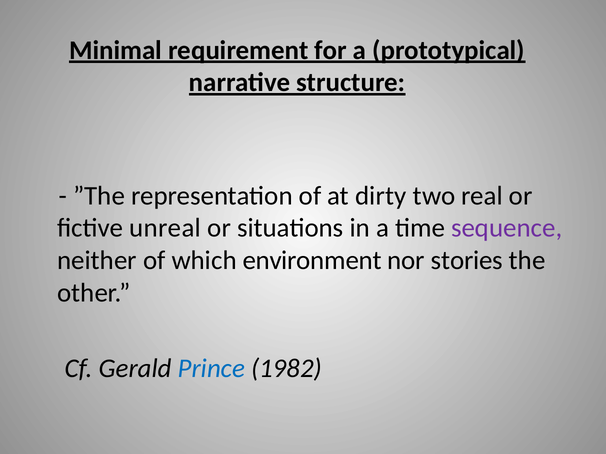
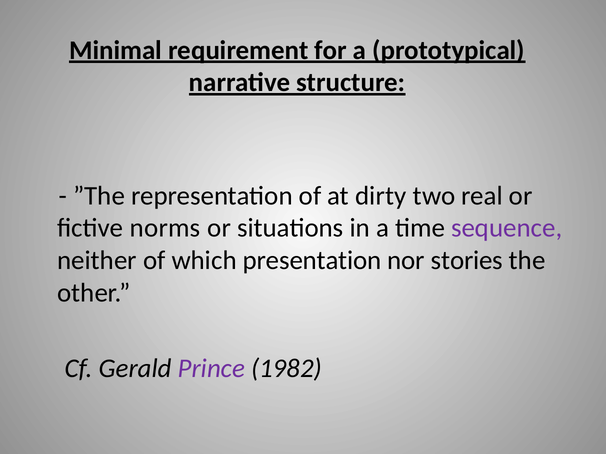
unreal: unreal -> norms
environment: environment -> presentation
Prince colour: blue -> purple
